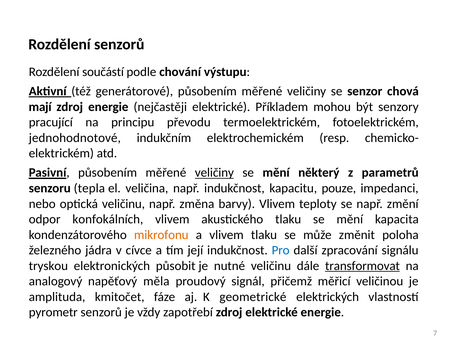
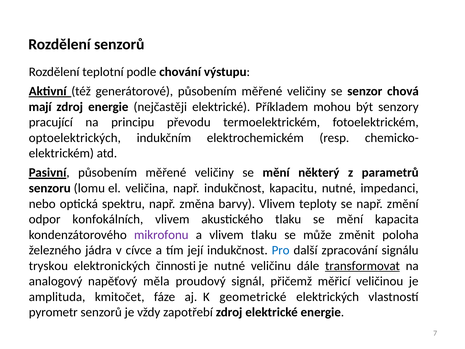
součástí: součástí -> teplotní
jednohodnotové: jednohodnotové -> optoelektrických
veličiny at (214, 173) underline: present -> none
tepla: tepla -> lomu
kapacitu pouze: pouze -> nutné
optická veličinu: veličinu -> spektru
mikrofonu colour: orange -> purple
působit: působit -> činnosti
